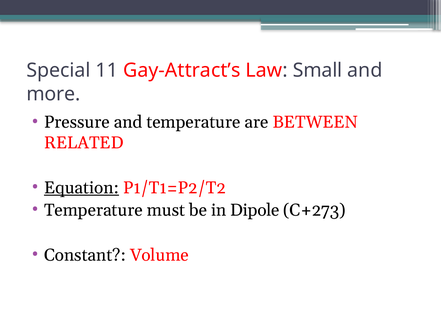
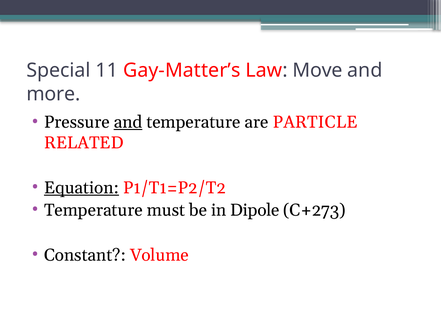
Gay-Attract’s: Gay-Attract’s -> Gay-Matter’s
Small: Small -> Move
and at (128, 122) underline: none -> present
BETWEEN: BETWEEN -> PARTICLE
